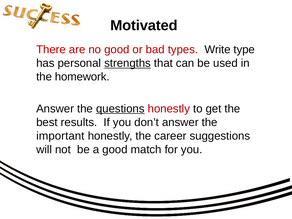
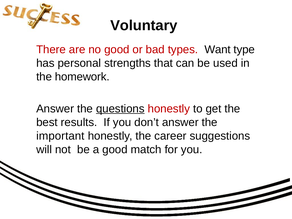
Motivated: Motivated -> Voluntary
Write: Write -> Want
strengths underline: present -> none
